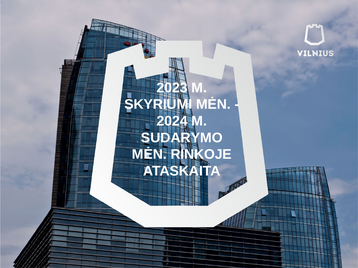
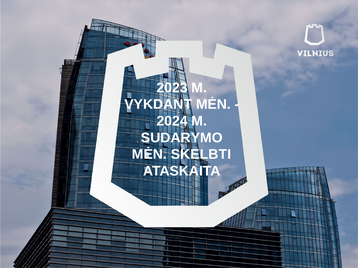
SKYRIUMI: SKYRIUMI -> VYKDANT
RINKOJE: RINKOJE -> SKELBTI
